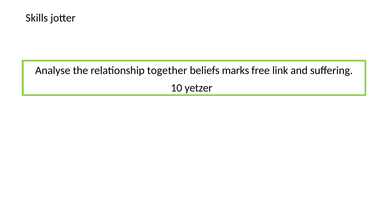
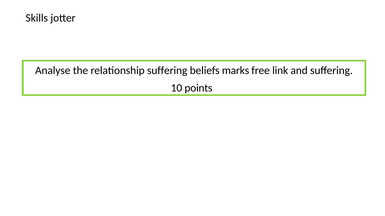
relationship together: together -> suffering
yetzer: yetzer -> points
